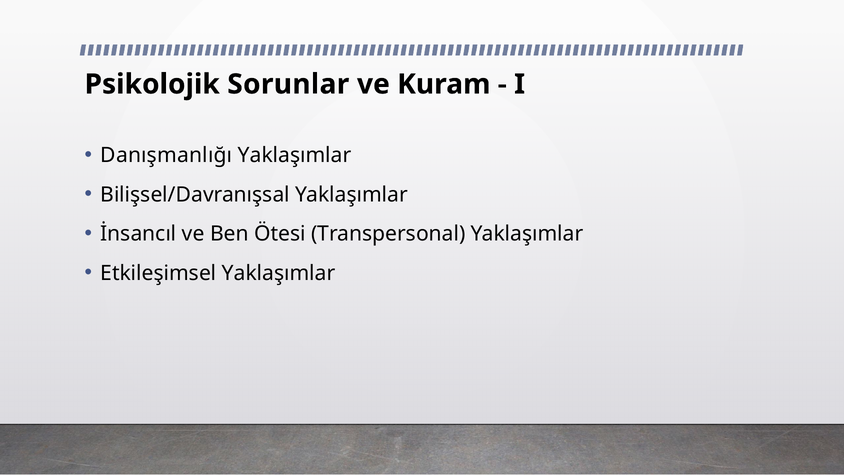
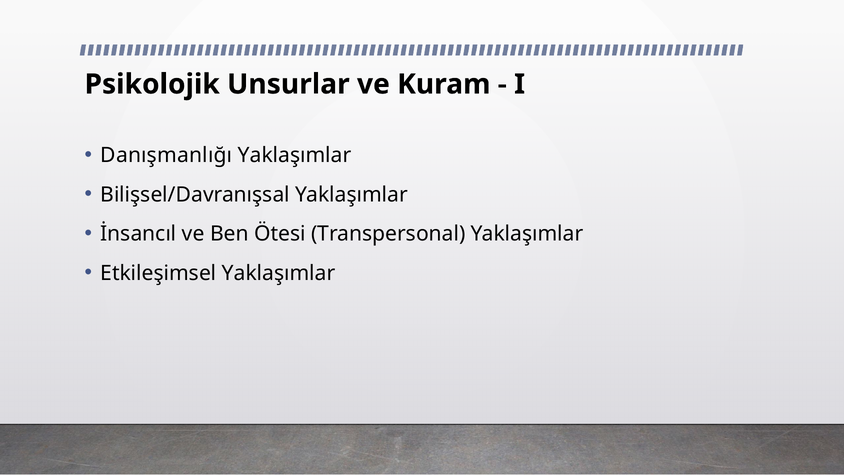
Sorunlar: Sorunlar -> Unsurlar
